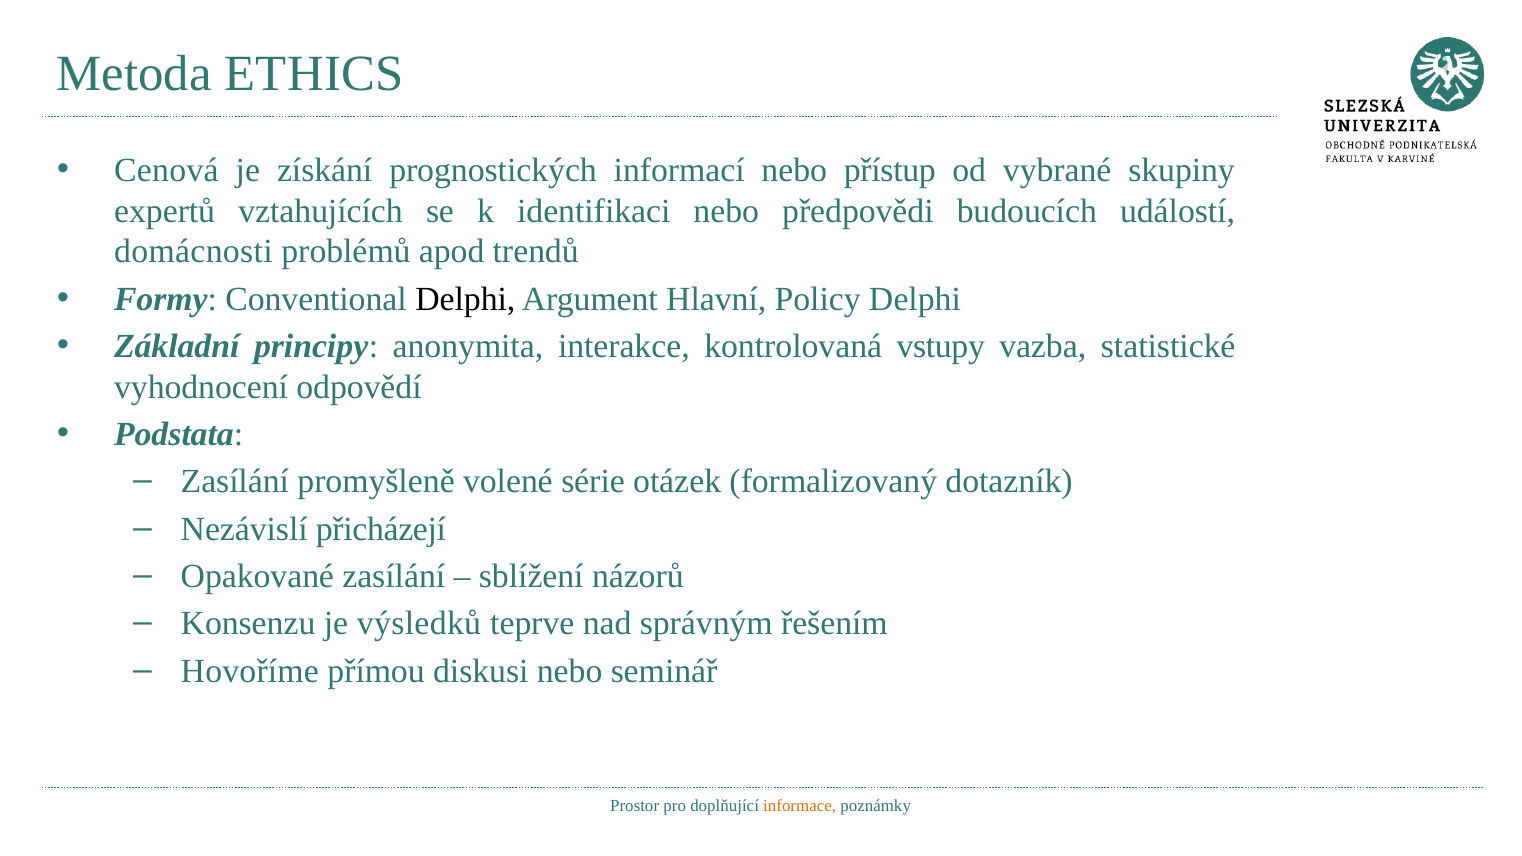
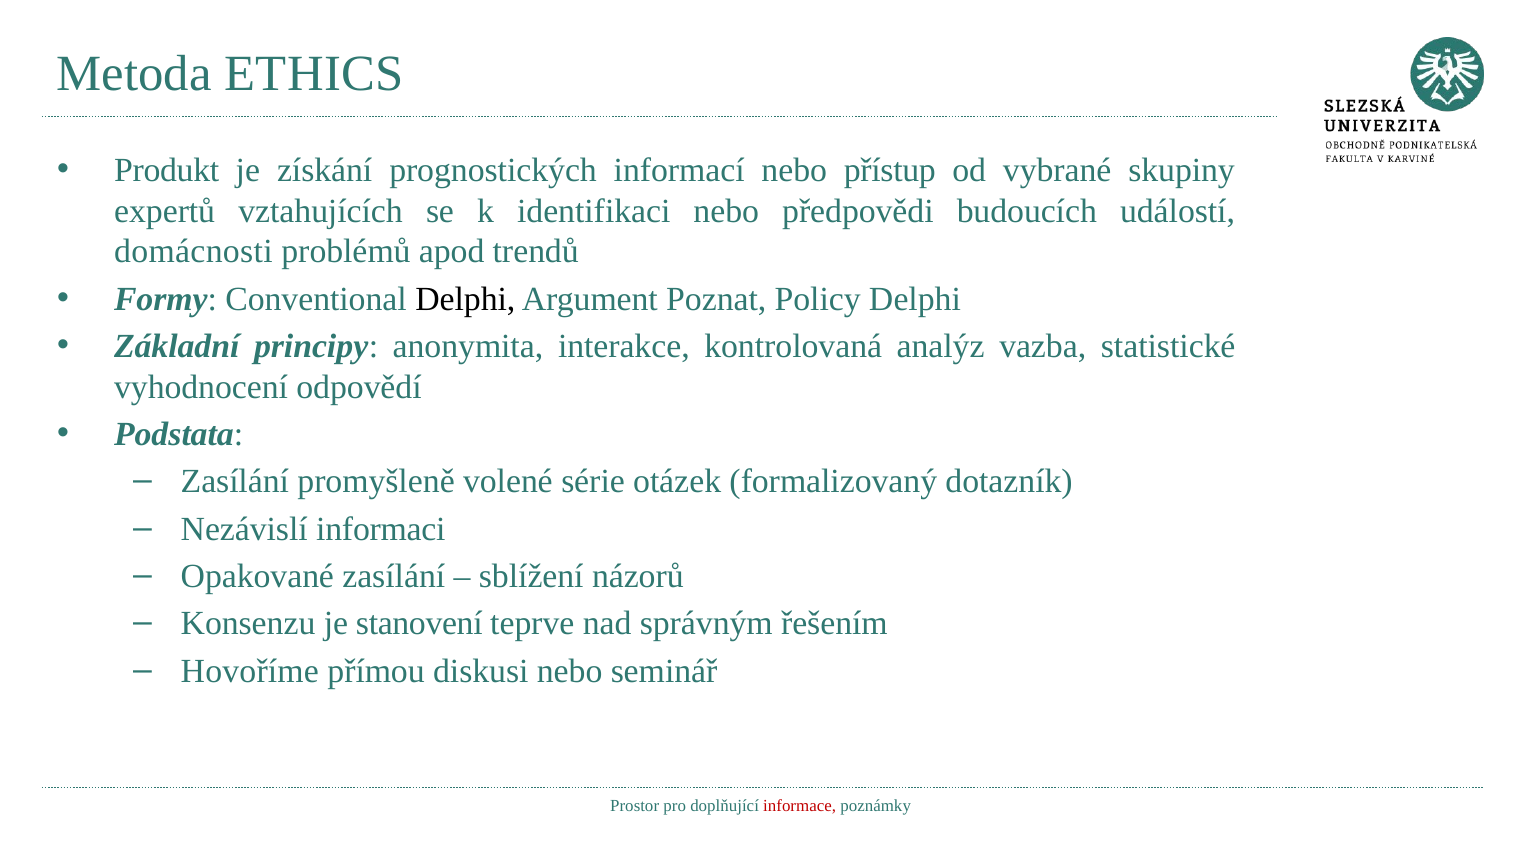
Cenová: Cenová -> Produkt
Hlavní: Hlavní -> Poznat
vstupy: vstupy -> analýz
přicházejí: přicházejí -> informaci
výsledků: výsledků -> stanovení
informace colour: orange -> red
